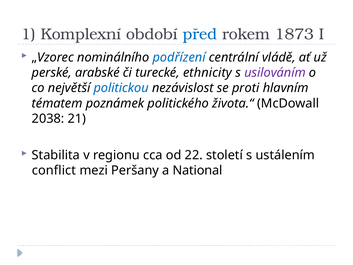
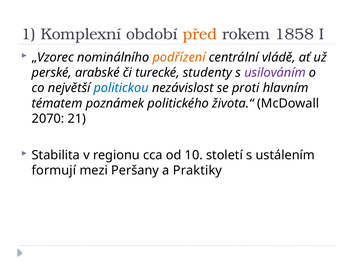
před colour: blue -> orange
1873: 1873 -> 1858
podřízení colour: blue -> orange
ethnicity: ethnicity -> studenty
2038: 2038 -> 2070
22: 22 -> 10
conflict: conflict -> formují
National: National -> Praktiky
